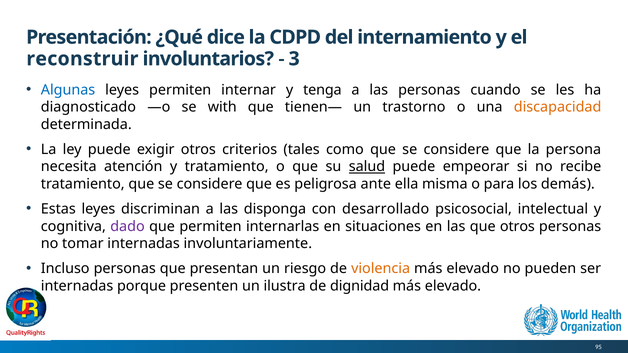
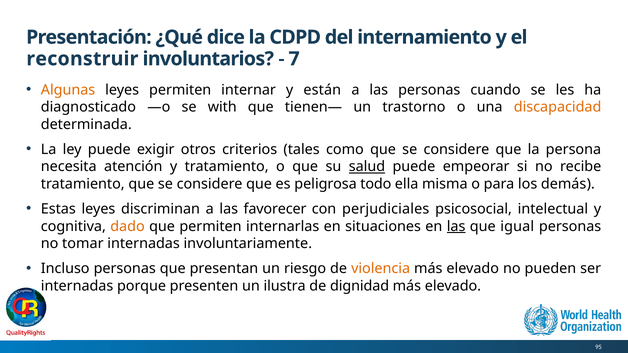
3: 3 -> 7
Algunas colour: blue -> orange
tenga: tenga -> están
ante: ante -> todo
disponga: disponga -> favorecer
desarrollado: desarrollado -> perjudiciales
dado colour: purple -> orange
las at (456, 226) underline: none -> present
que otros: otros -> igual
